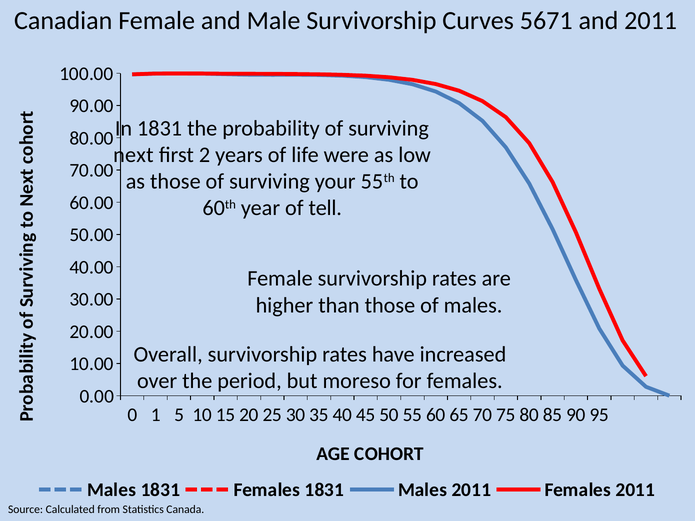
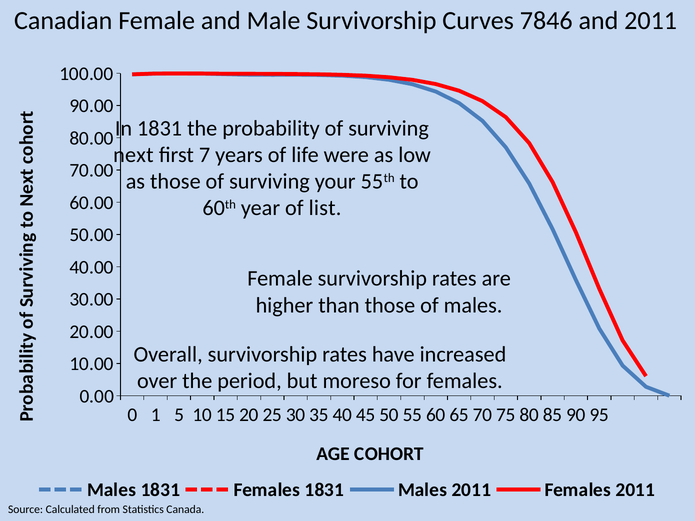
5671: 5671 -> 7846
2: 2 -> 7
tell: tell -> list
